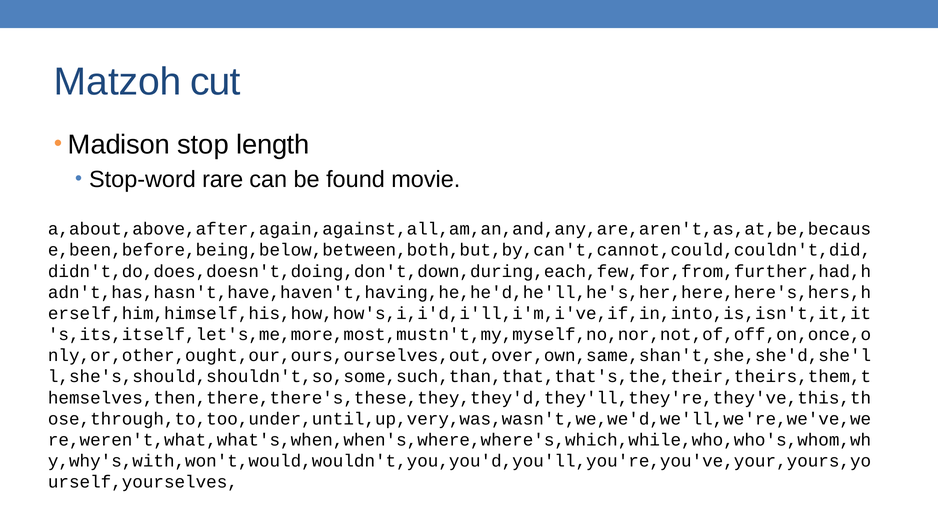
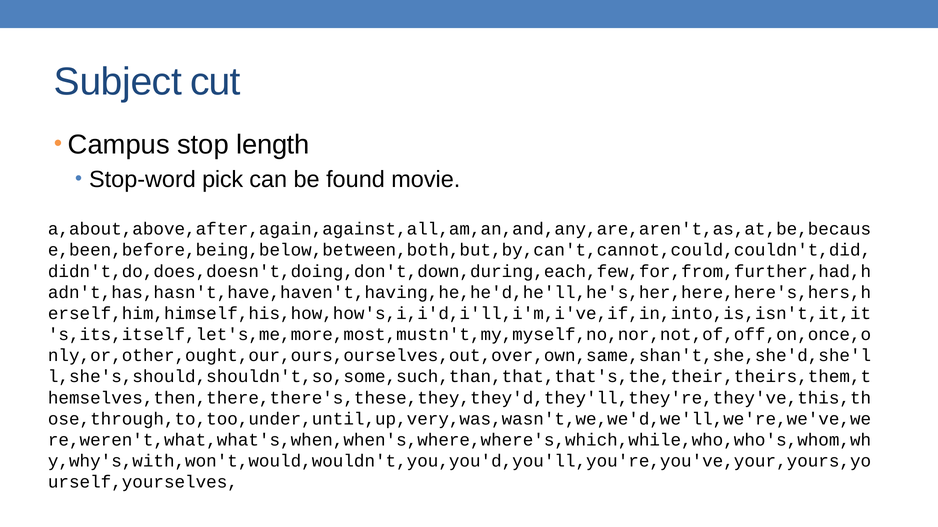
Matzoh: Matzoh -> Subject
Madison: Madison -> Campus
rare: rare -> pick
